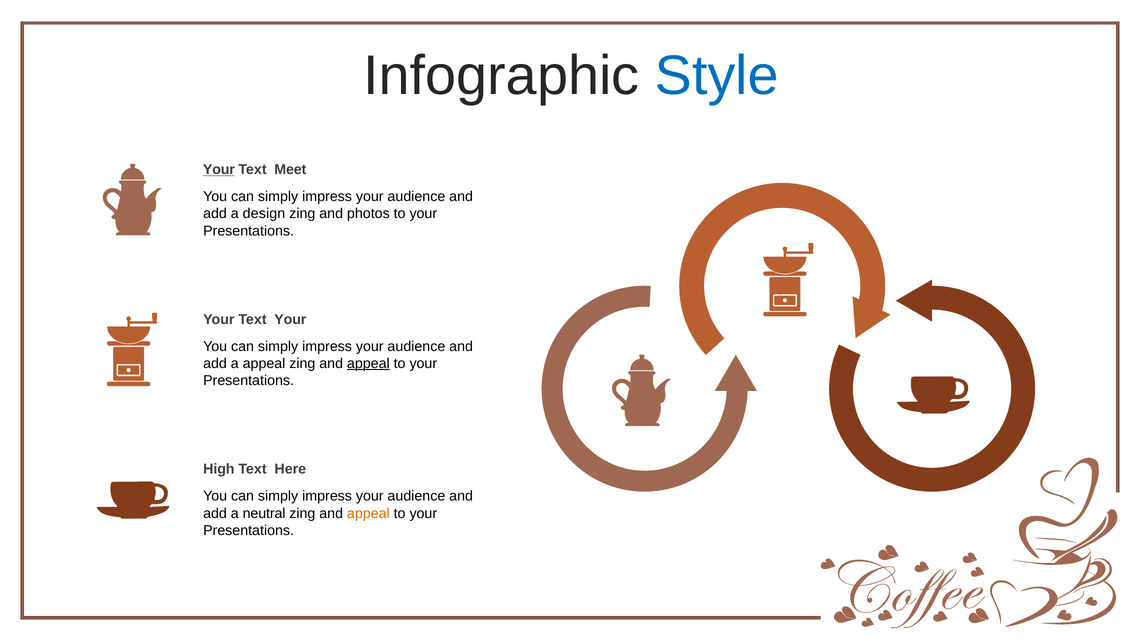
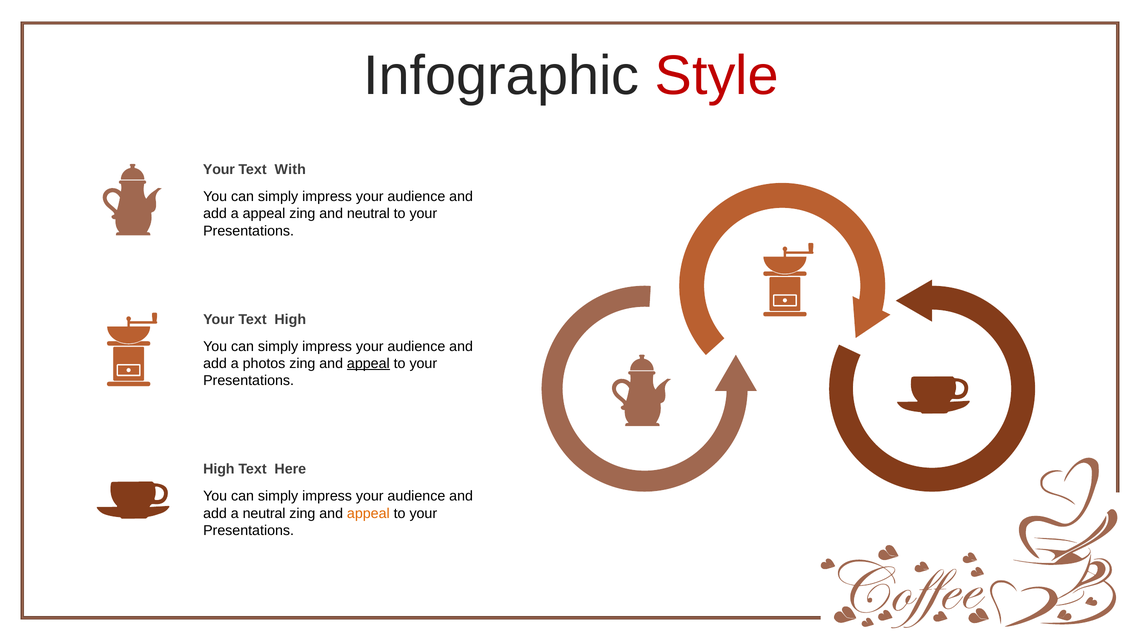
Style colour: blue -> red
Your at (219, 170) underline: present -> none
Meet: Meet -> With
a design: design -> appeal
and photos: photos -> neutral
Text Your: Your -> High
a appeal: appeal -> photos
